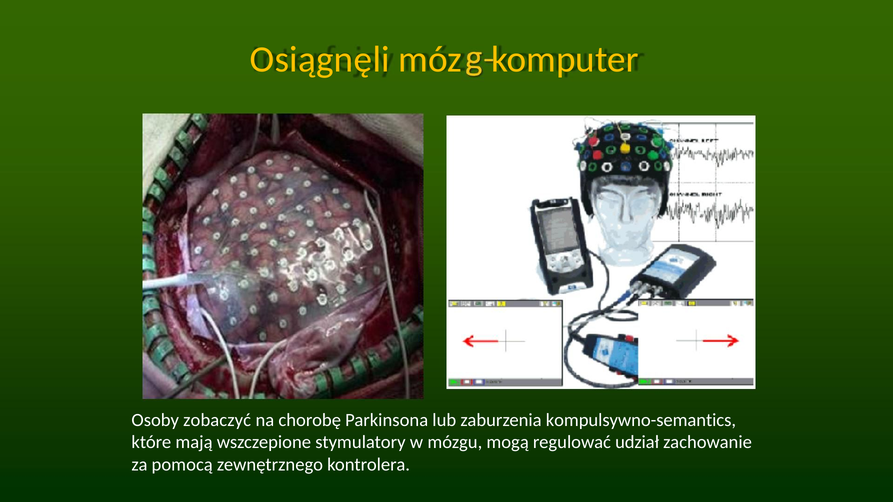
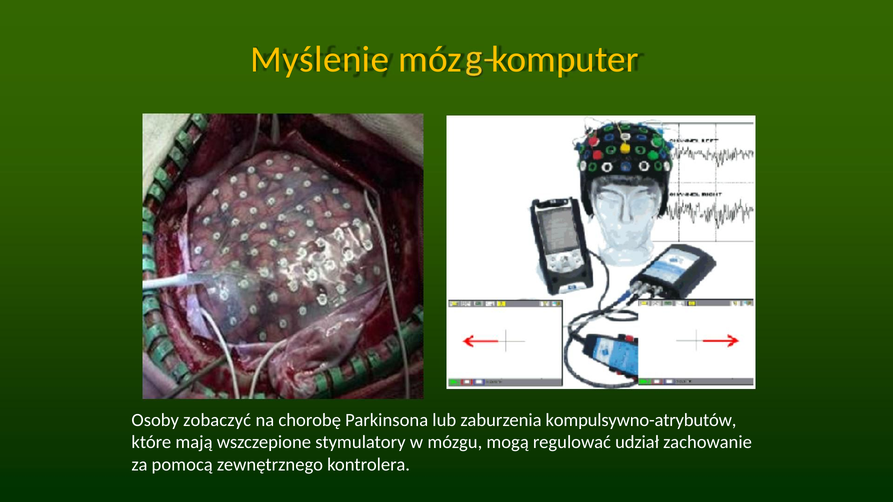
Osiągnęli: Osiągnęli -> Myślenie
kompulsywno-semantics: kompulsywno-semantics -> kompulsywno-atrybutów
